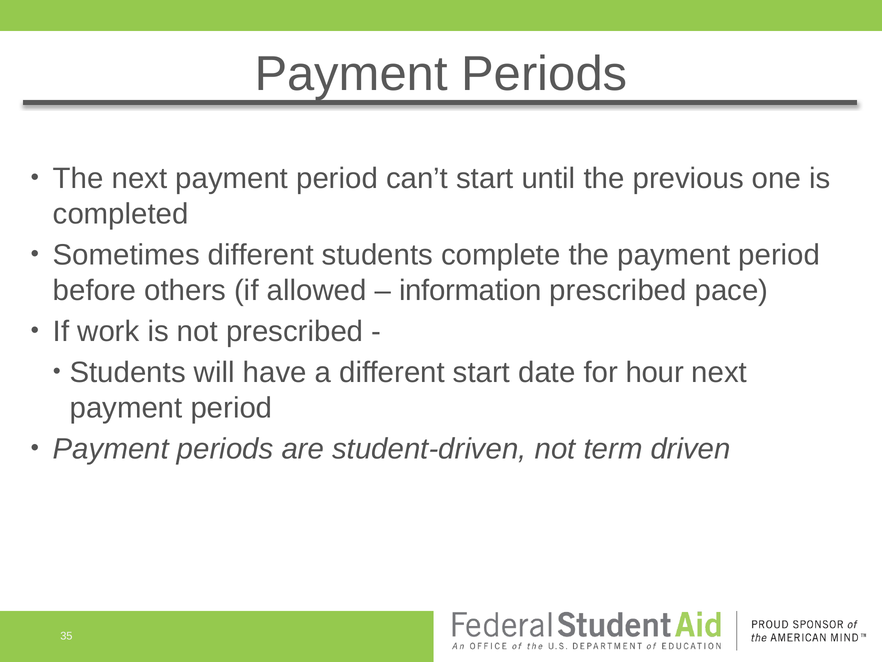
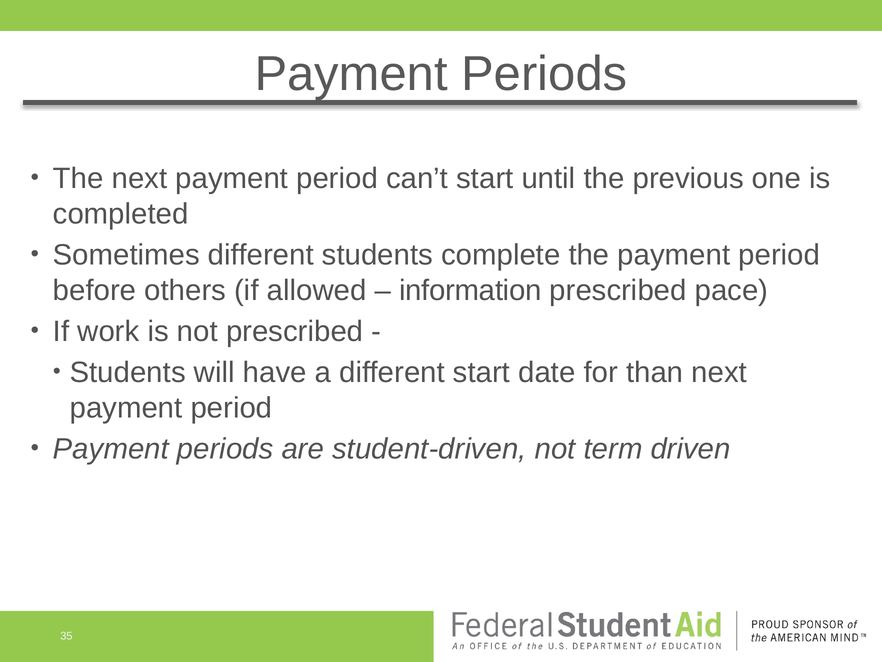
hour: hour -> than
